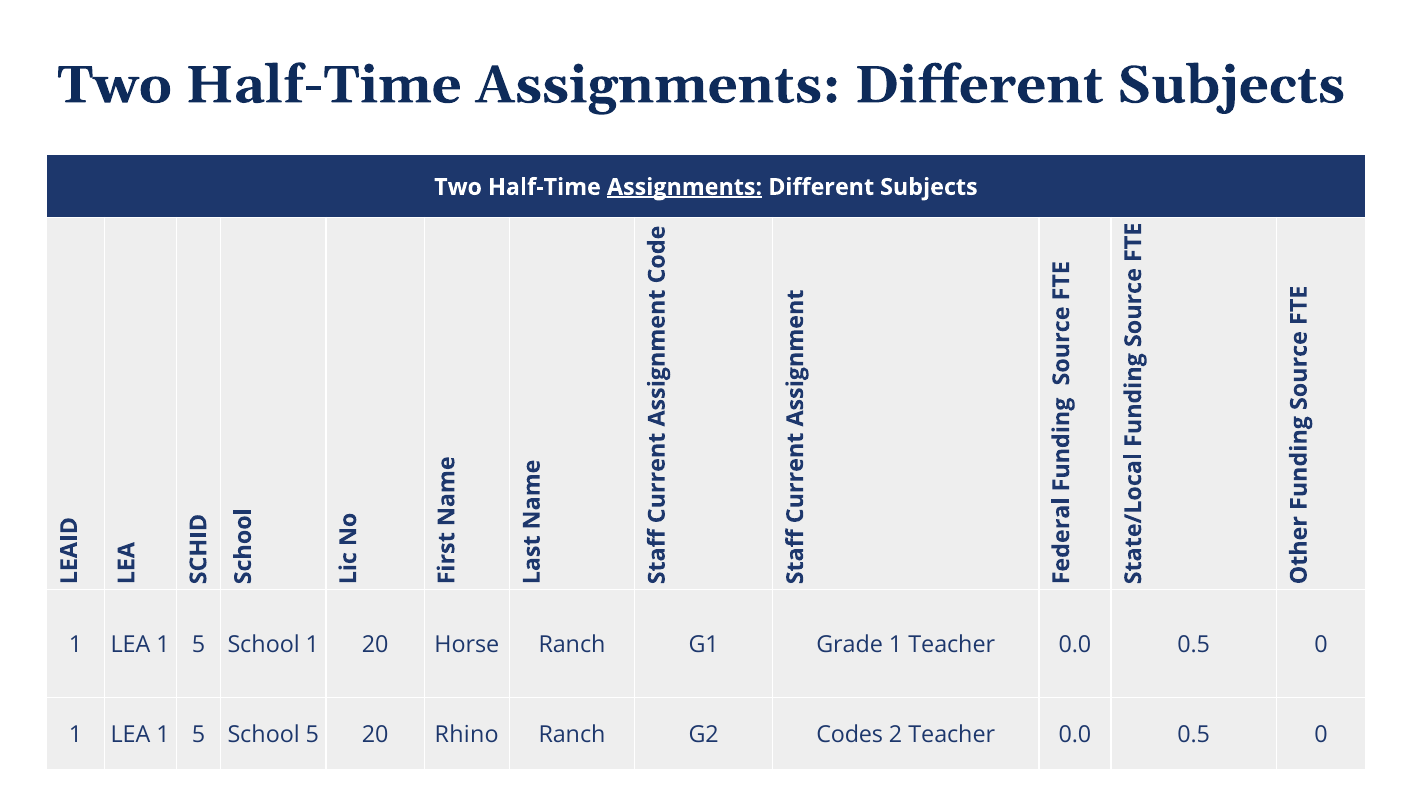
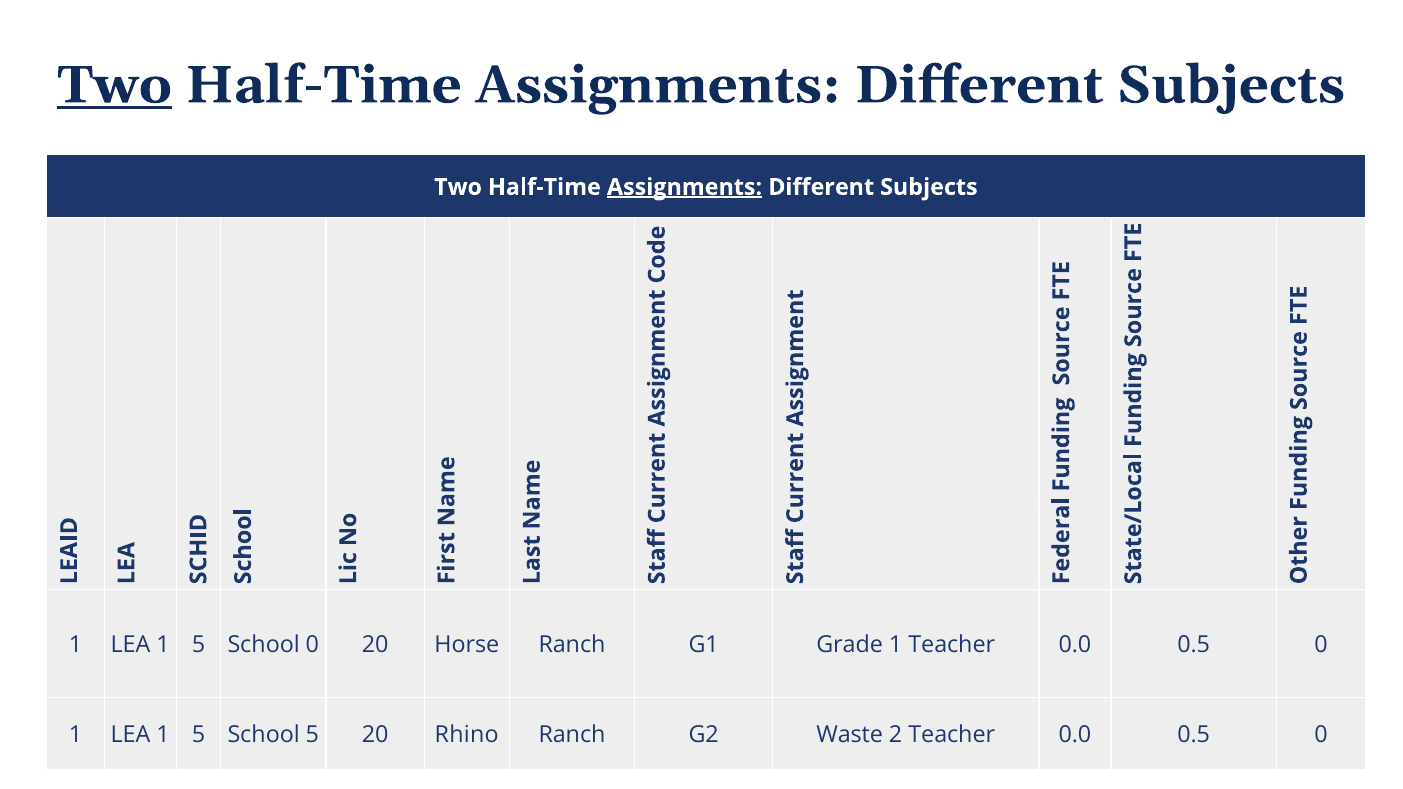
Two at (115, 85) underline: none -> present
School 1: 1 -> 0
Codes: Codes -> Waste
